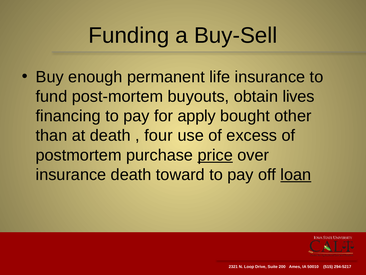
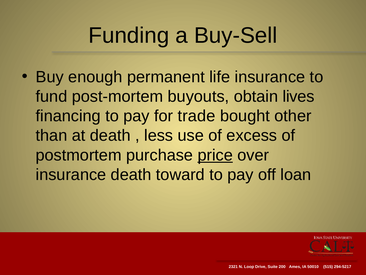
apply: apply -> trade
four: four -> less
loan underline: present -> none
